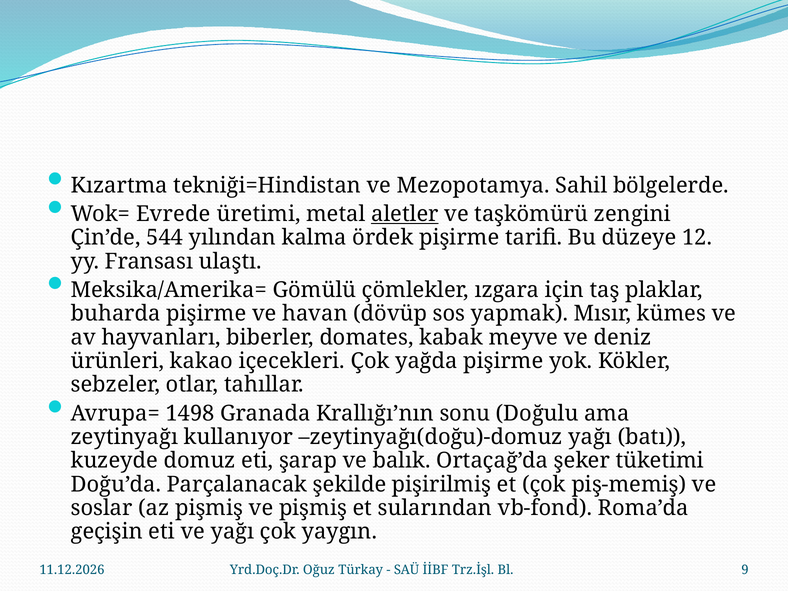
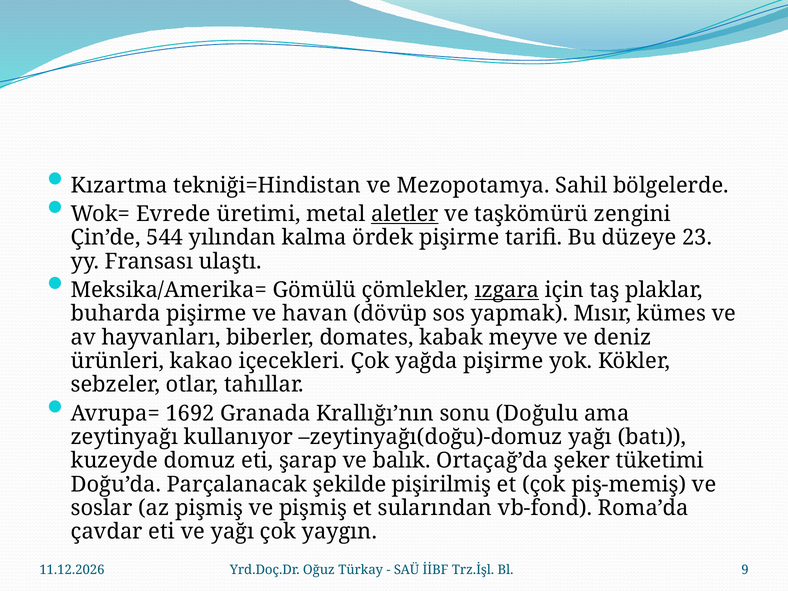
12: 12 -> 23
ızgara underline: none -> present
1498: 1498 -> 1692
geçişin: geçişin -> çavdar
